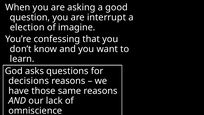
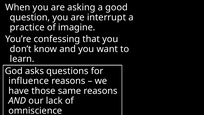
election: election -> practice
decisions: decisions -> influence
